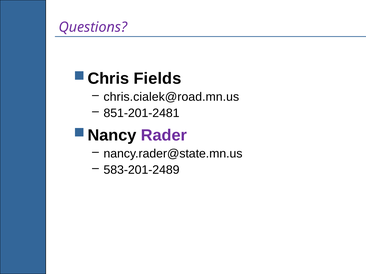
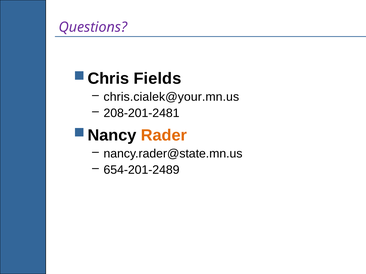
chris.cialek@road.mn.us: chris.cialek@road.mn.us -> chris.cialek@your.mn.us
851-201-2481: 851-201-2481 -> 208-201-2481
Rader colour: purple -> orange
583-201-2489: 583-201-2489 -> 654-201-2489
